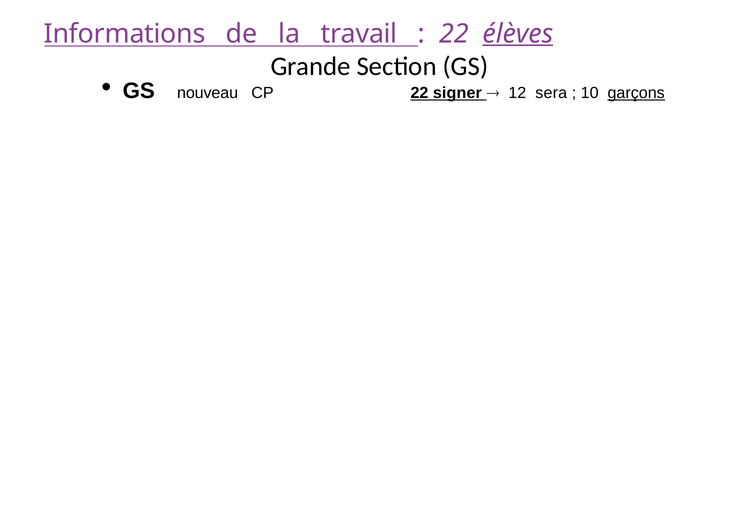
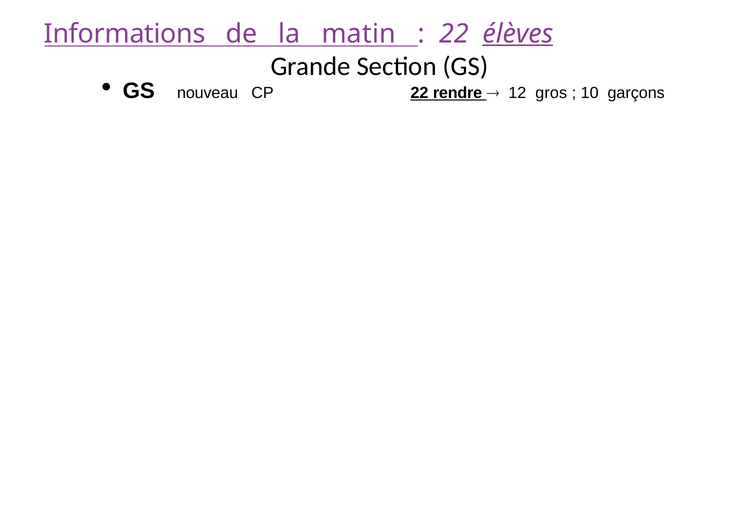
travail: travail -> matin
signer: signer -> rendre
sera: sera -> gros
garçons underline: present -> none
